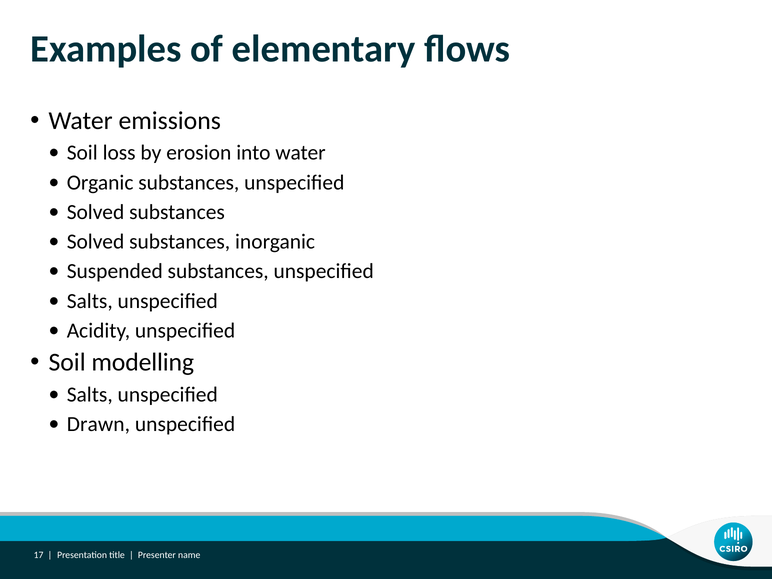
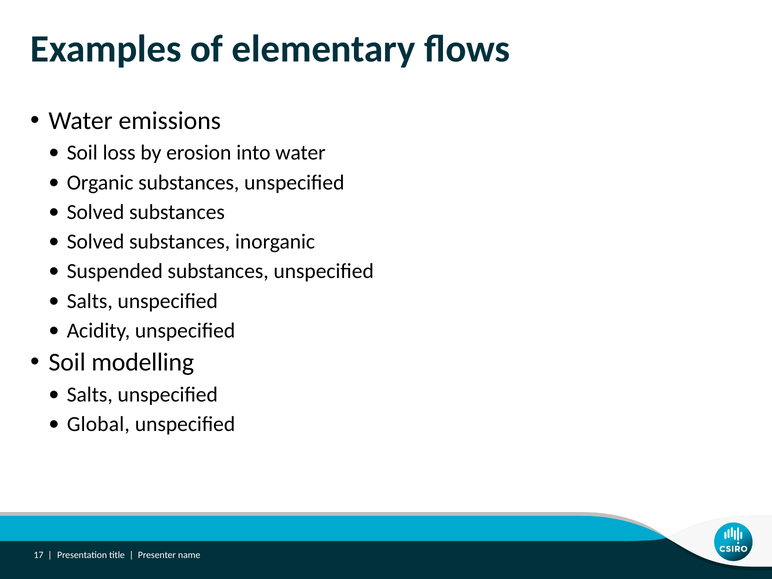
Drawn: Drawn -> Global
